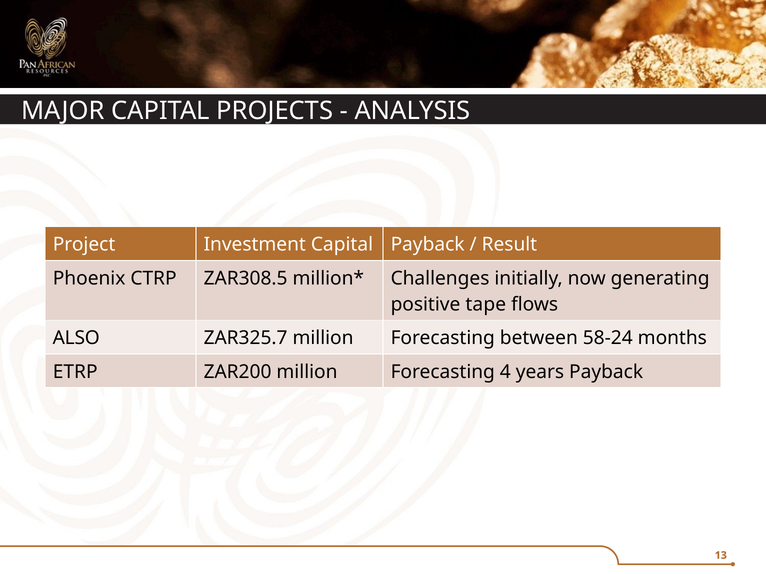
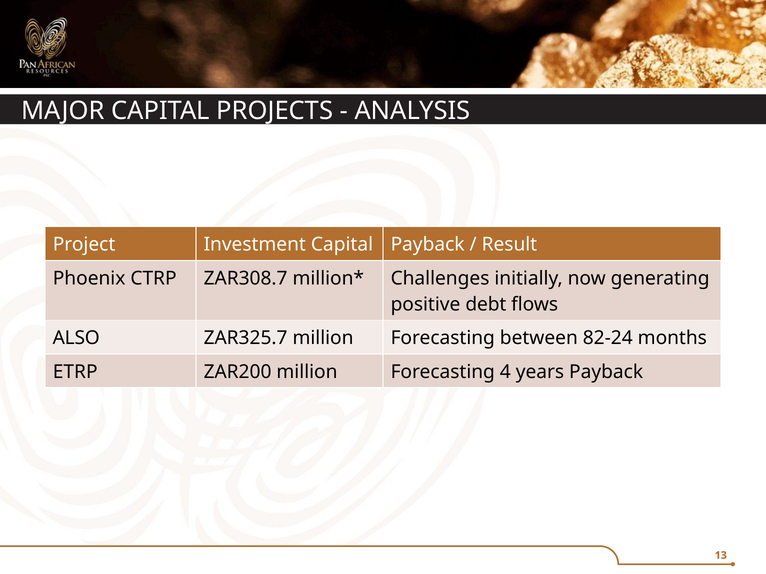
ZAR308.5: ZAR308.5 -> ZAR308.7
tape: tape -> debt
58-24: 58-24 -> 82-24
